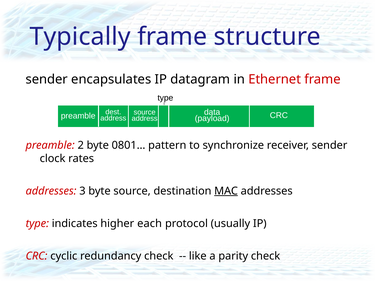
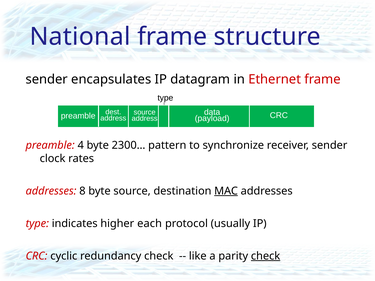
Typically: Typically -> National
2: 2 -> 4
0801…: 0801… -> 2300…
3: 3 -> 8
check at (266, 256) underline: none -> present
